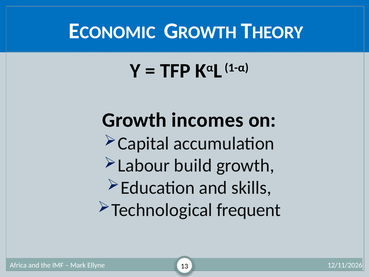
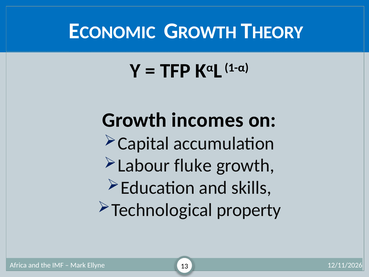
build: build -> fluke
frequent: frequent -> property
